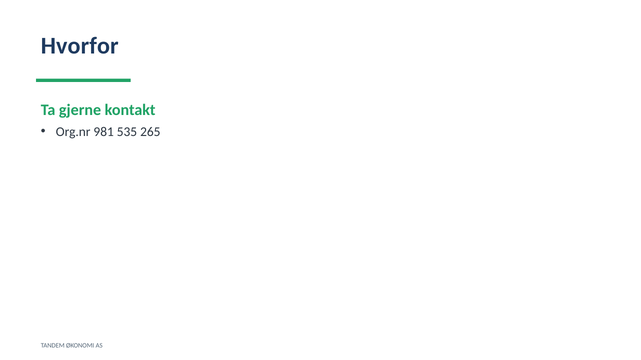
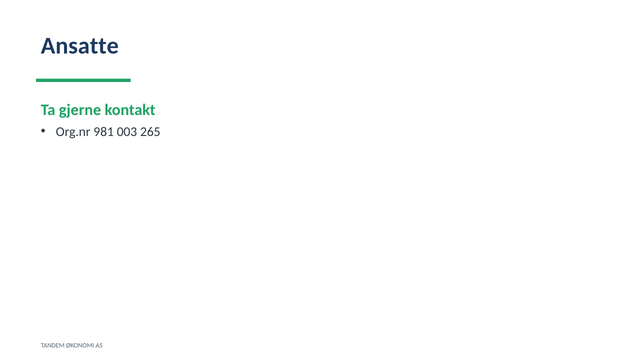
Hvorfor: Hvorfor -> Ansatte
535: 535 -> 003
